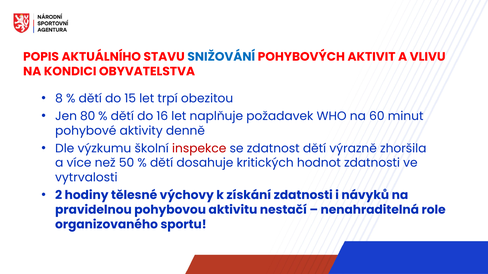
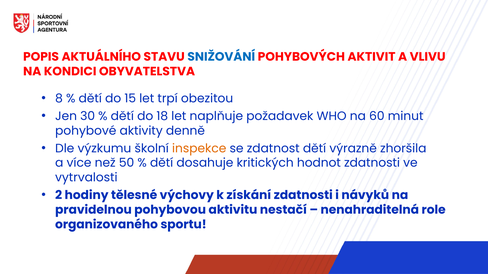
80: 80 -> 30
16: 16 -> 18
inspekce colour: red -> orange
